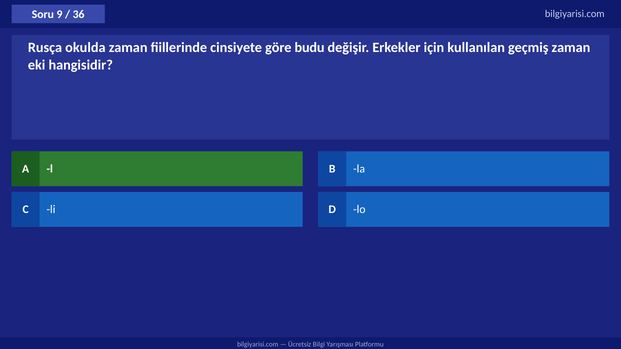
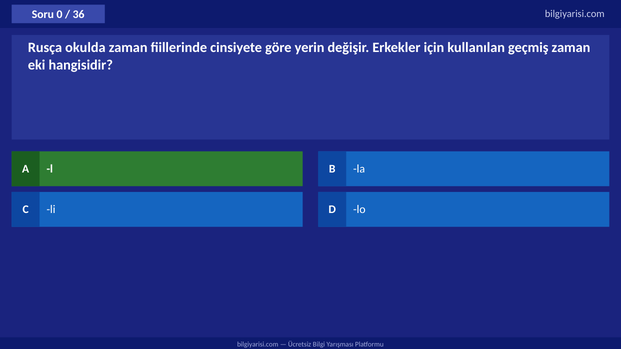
9: 9 -> 0
budu: budu -> yerin
